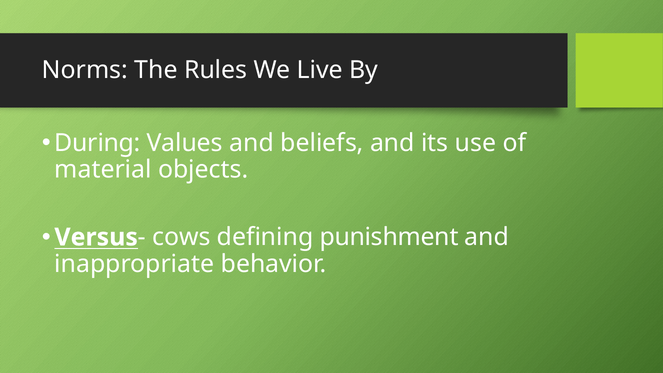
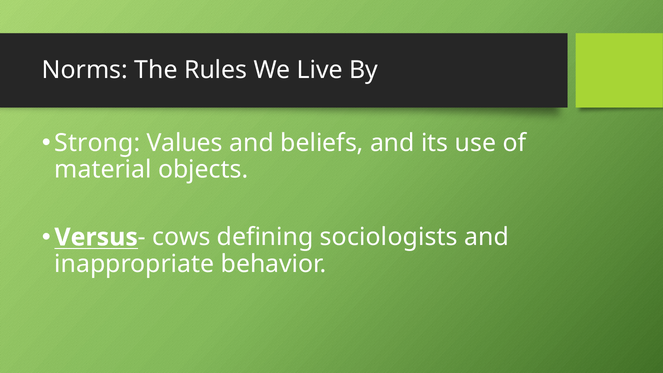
During: During -> Strong
punishment: punishment -> sociologists
